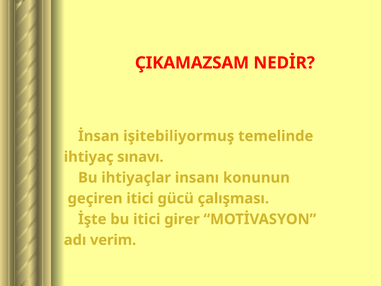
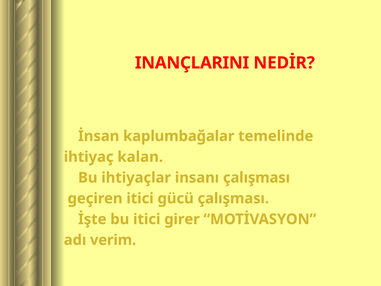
ÇIKAMAZSAM: ÇIKAMAZSAM -> INANÇLARINI
işitebiliyormuş: işitebiliyormuş -> kaplumbağalar
sınavı: sınavı -> kalan
insanı konunun: konunun -> çalışması
